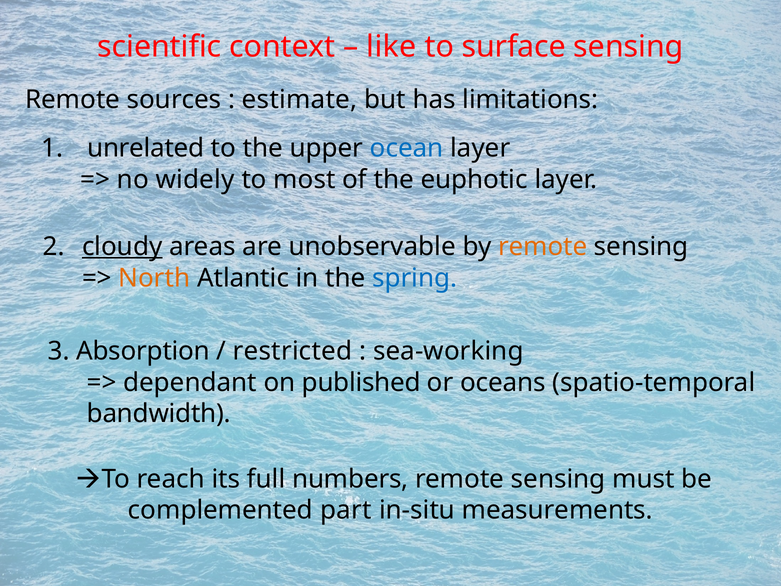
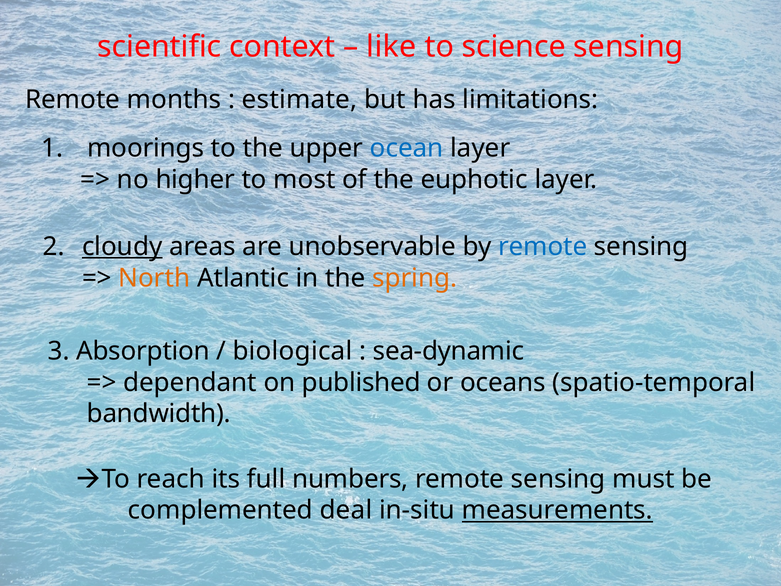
surface: surface -> science
sources: sources -> months
unrelated: unrelated -> moorings
widely: widely -> higher
remote at (543, 247) colour: orange -> blue
spring colour: blue -> orange
restricted: restricted -> biological
sea-working: sea-working -> sea-dynamic
part: part -> deal
measurements underline: none -> present
